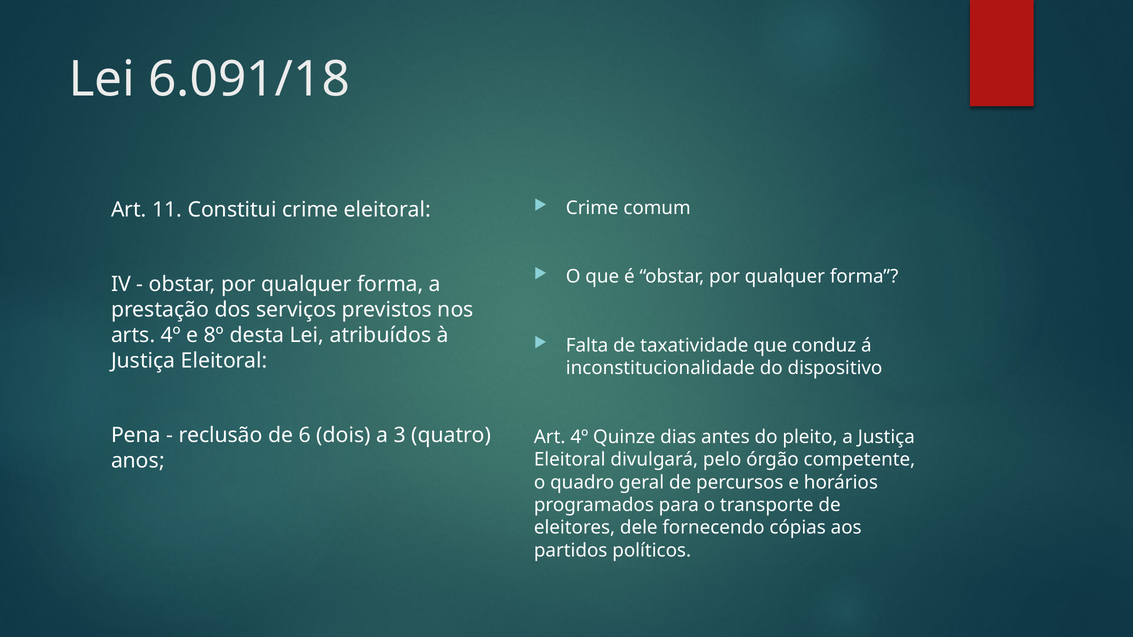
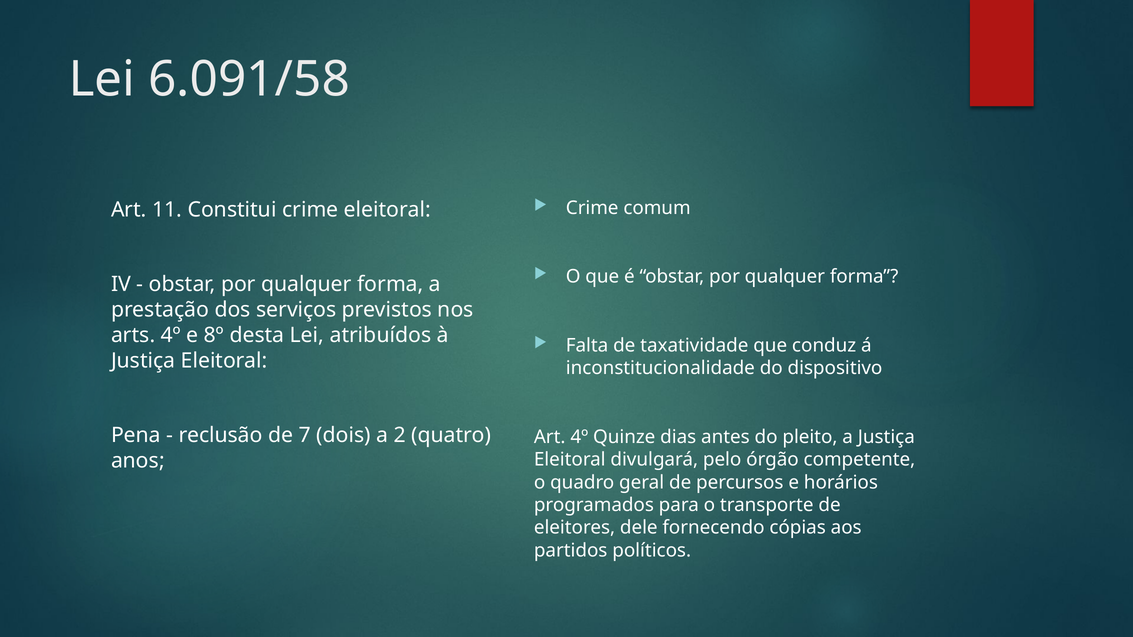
6.091/18: 6.091/18 -> 6.091/58
6: 6 -> 7
3: 3 -> 2
